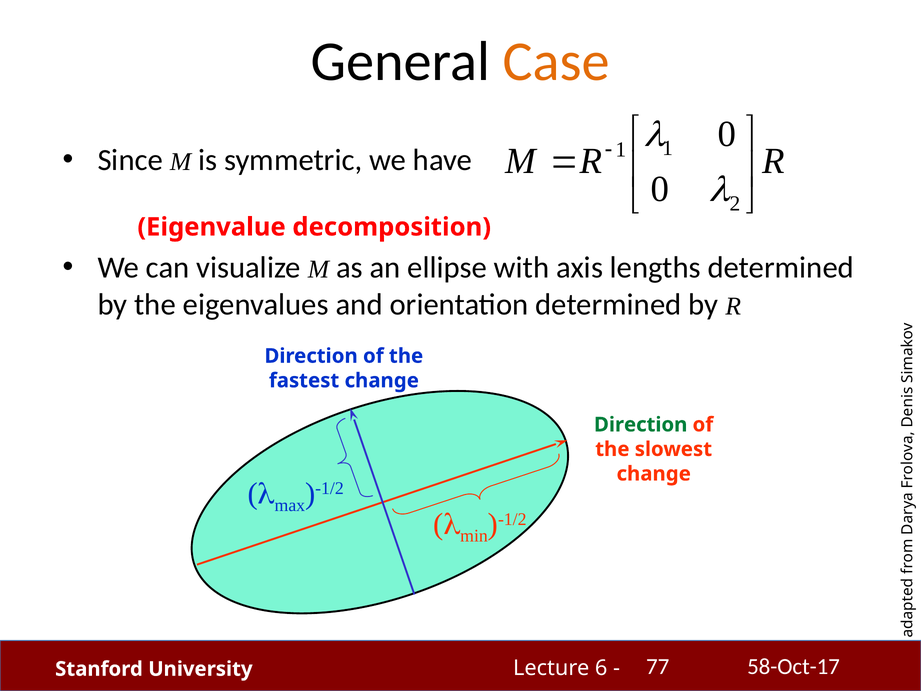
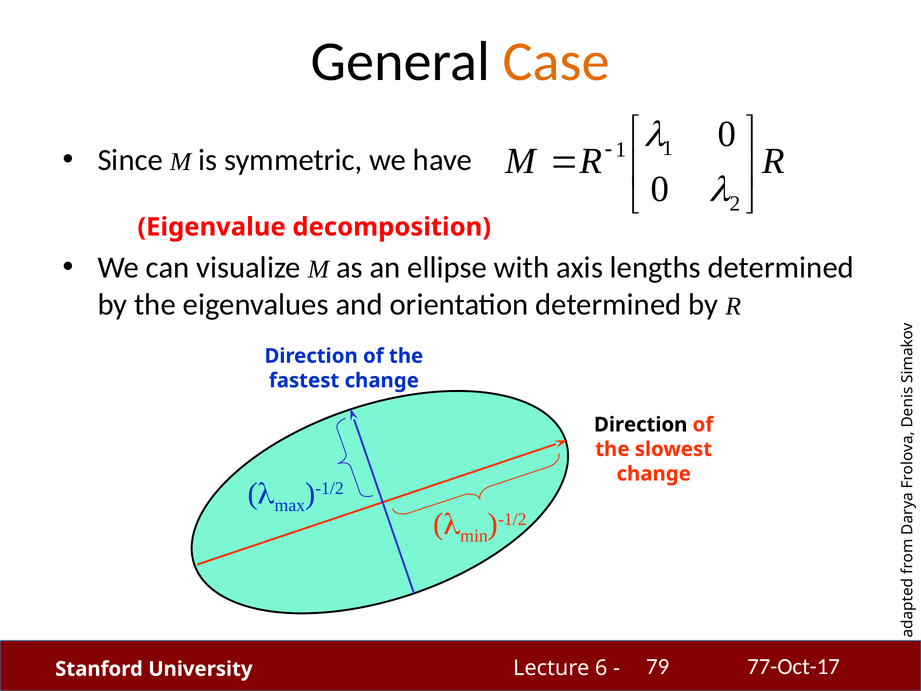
Direction at (641, 425) colour: green -> black
58-Oct-17: 58-Oct-17 -> 77-Oct-17
77: 77 -> 79
